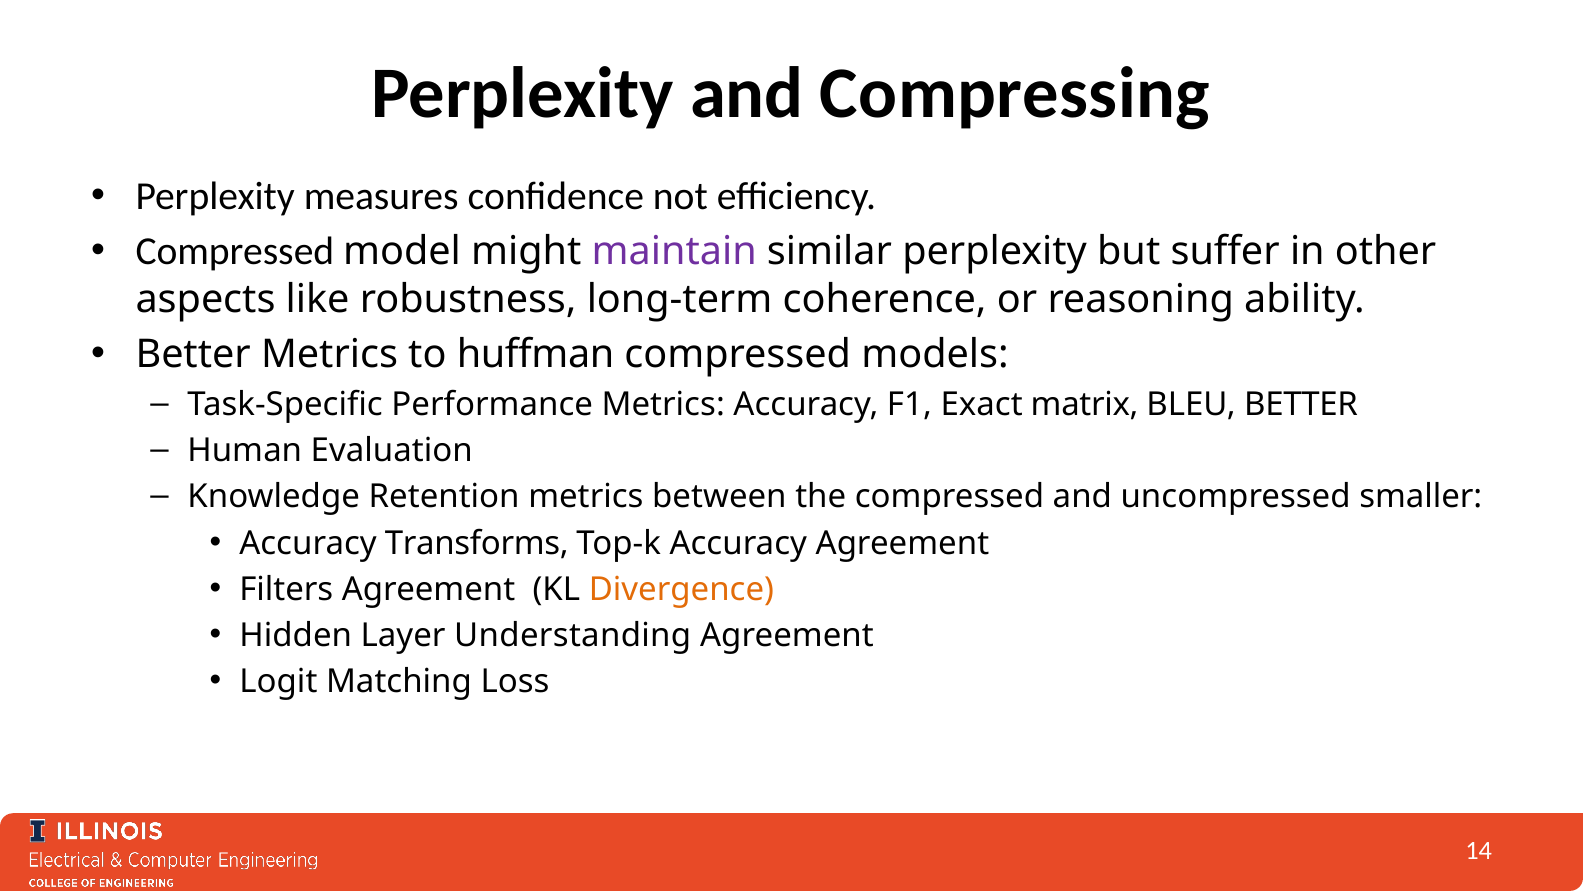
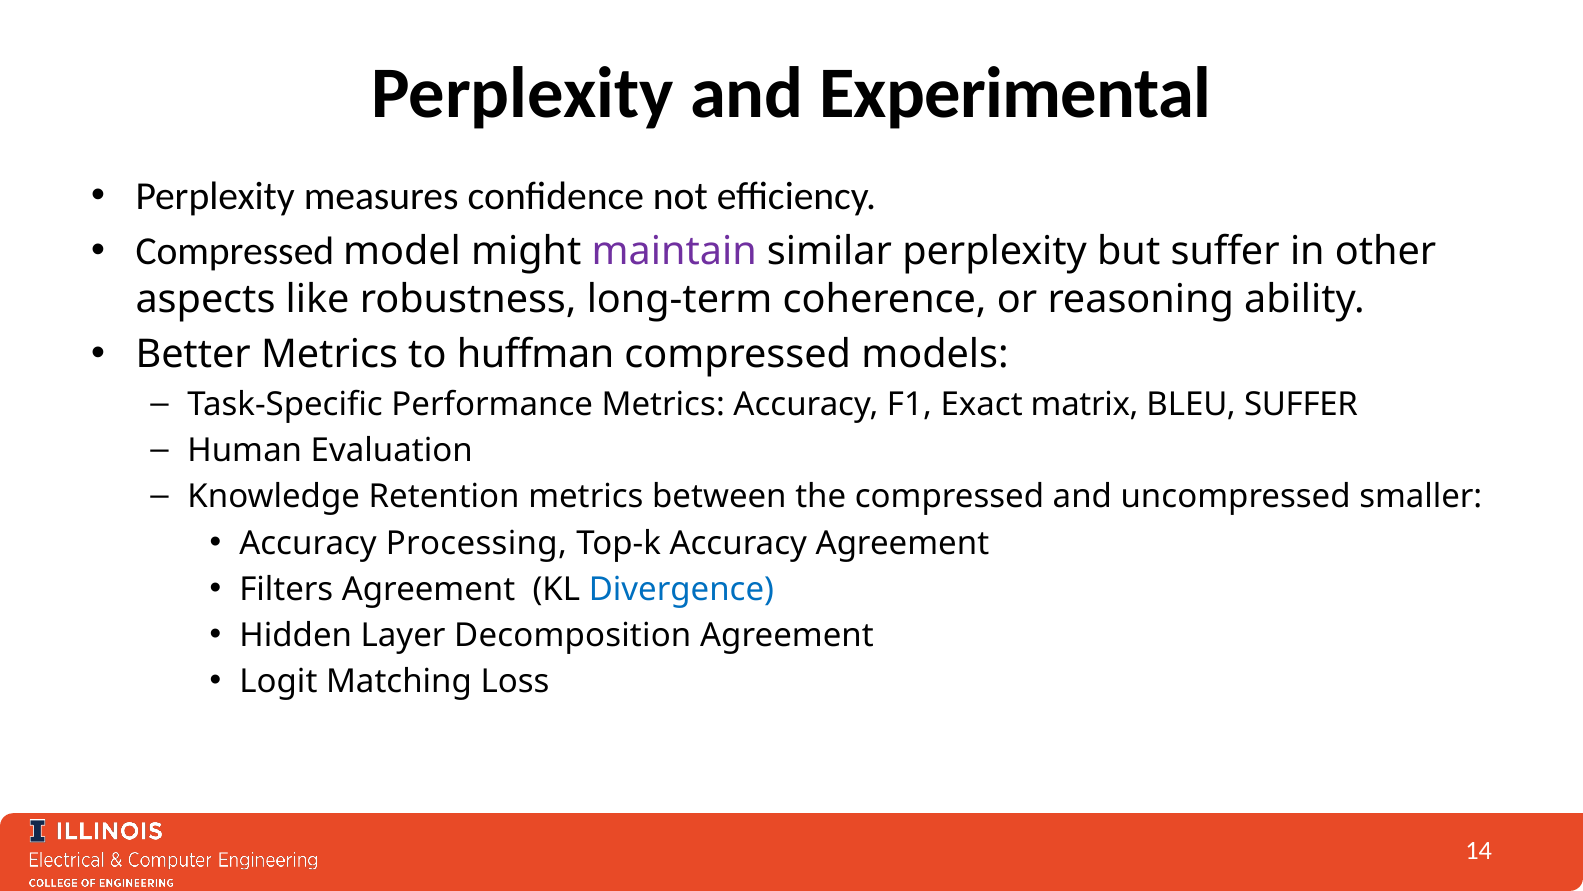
Compressing: Compressing -> Experimental
BLEU BETTER: BETTER -> SUFFER
Transforms: Transforms -> Processing
Divergence colour: orange -> blue
Understanding: Understanding -> Decomposition
